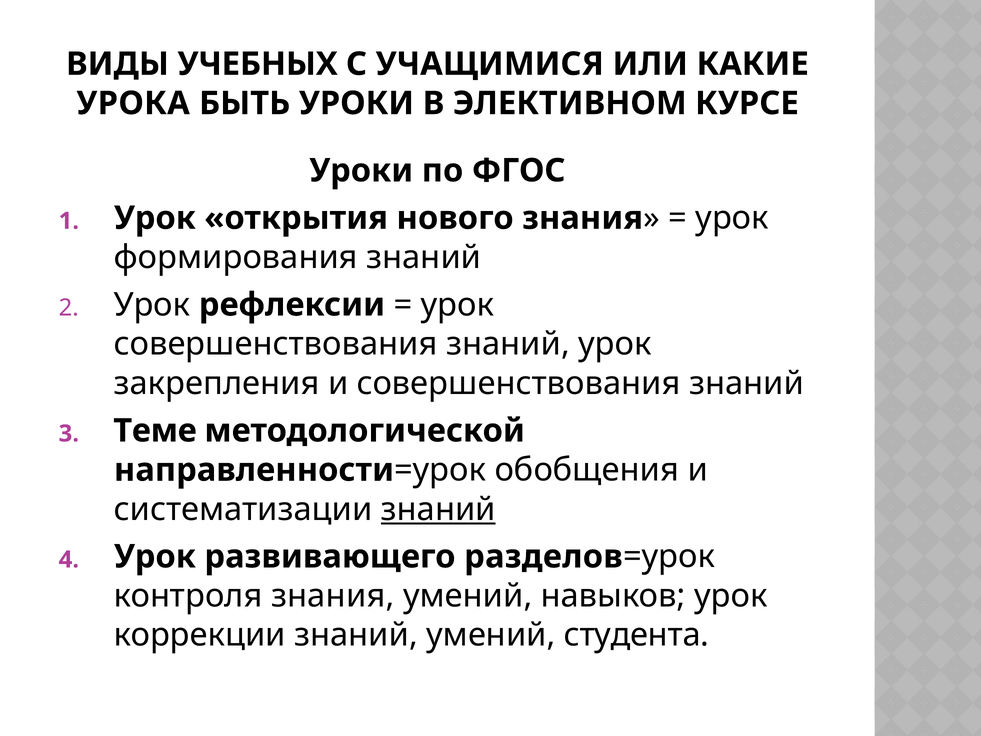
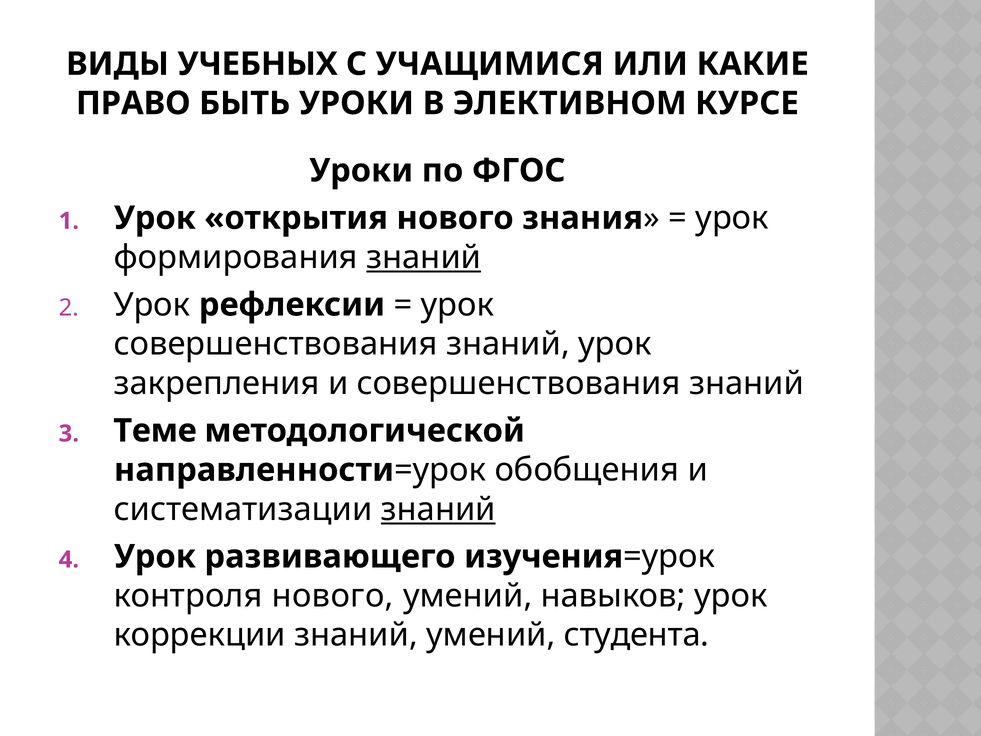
УРОКА: УРОКА -> ПРАВО
знаний at (424, 257) underline: none -> present
разделов: разделов -> изучения
контроля знания: знания -> нового
